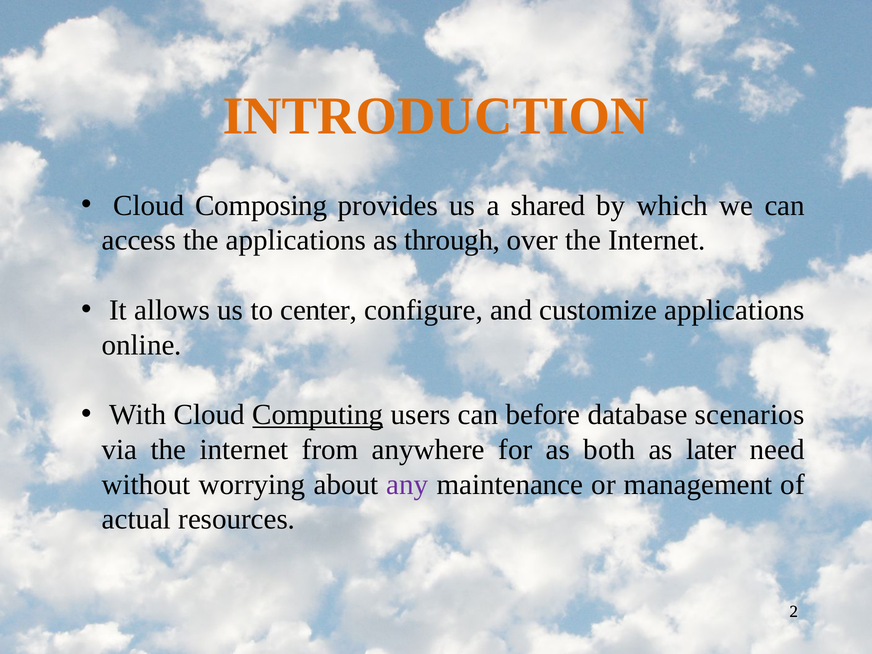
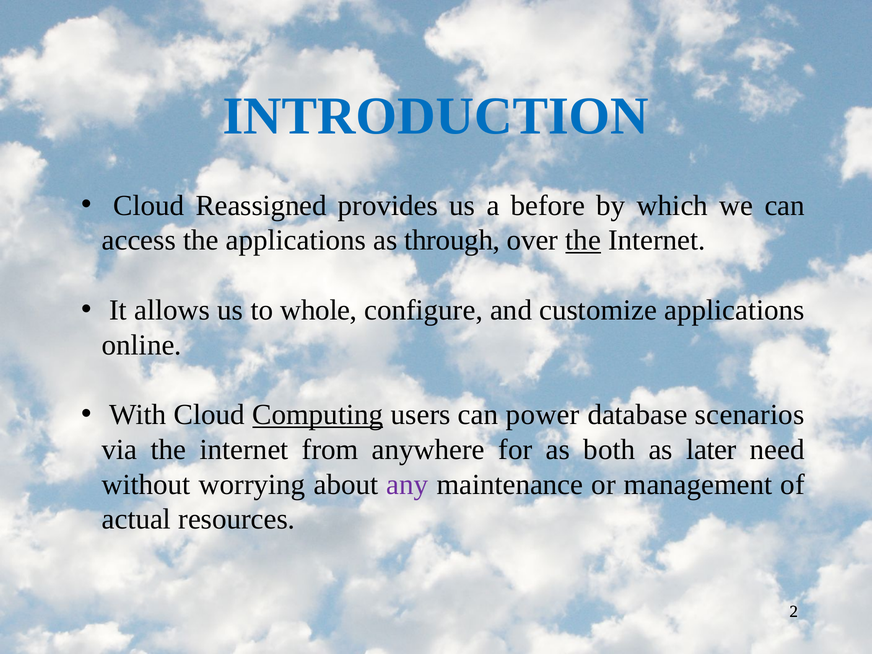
INTRODUCTION colour: orange -> blue
Composing: Composing -> Reassigned
shared: shared -> before
the at (583, 240) underline: none -> present
center: center -> whole
before: before -> power
